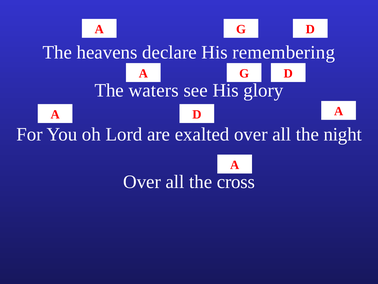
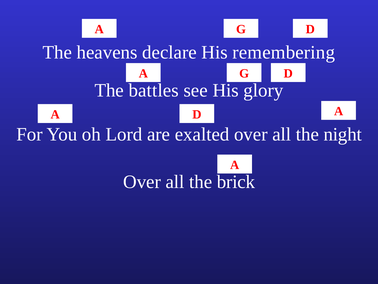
waters: waters -> battles
cross: cross -> brick
